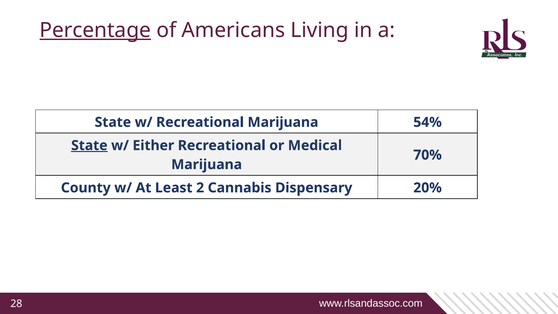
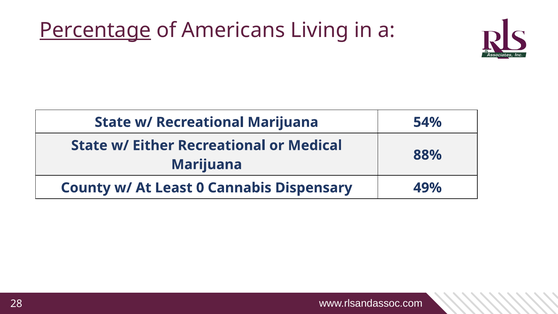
State at (89, 145) underline: present -> none
70%: 70% -> 88%
2: 2 -> 0
20%: 20% -> 49%
